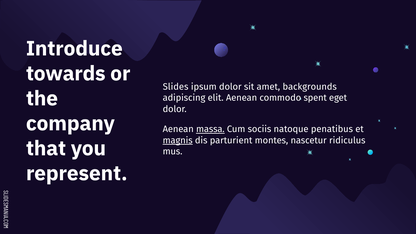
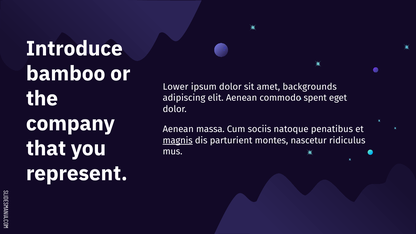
towards: towards -> bamboo
Slides: Slides -> Lower
massa underline: present -> none
